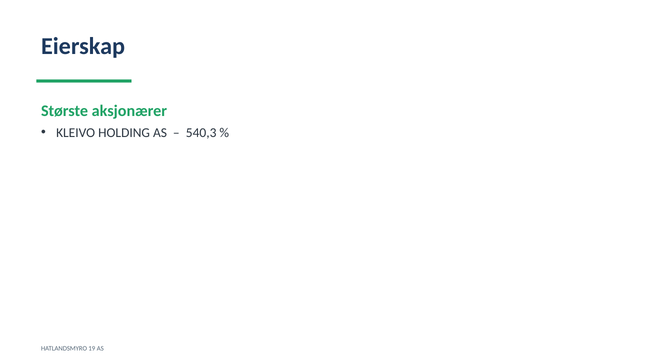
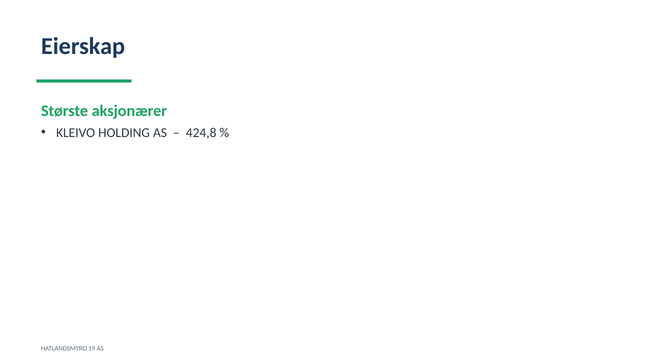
540,3: 540,3 -> 424,8
